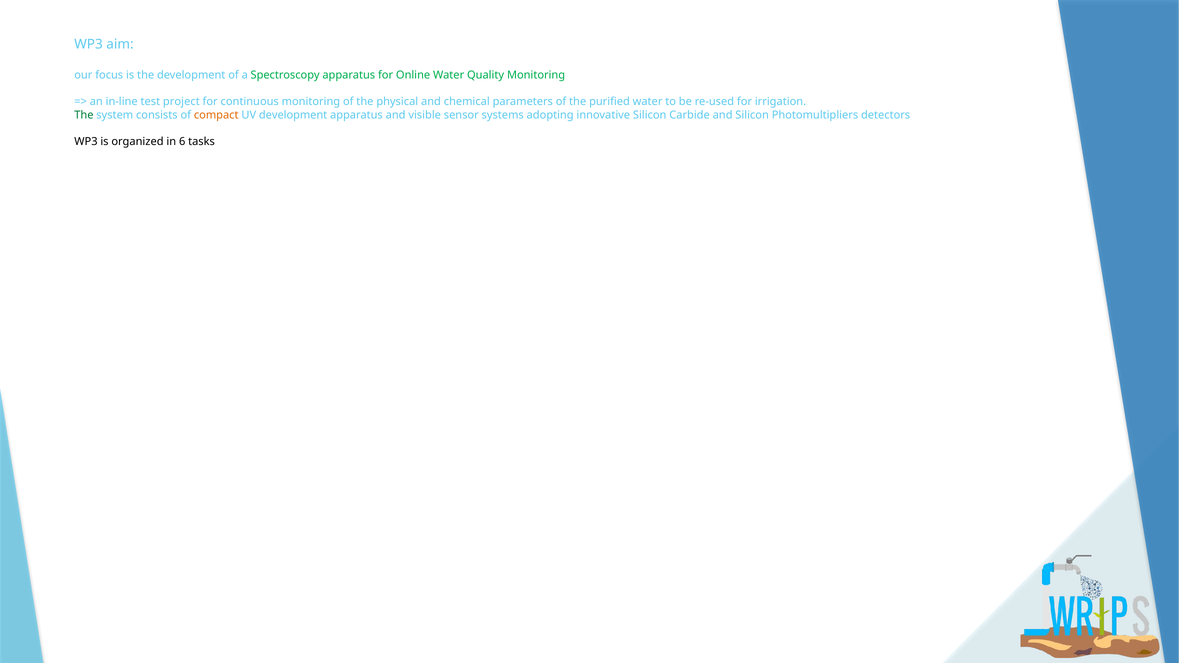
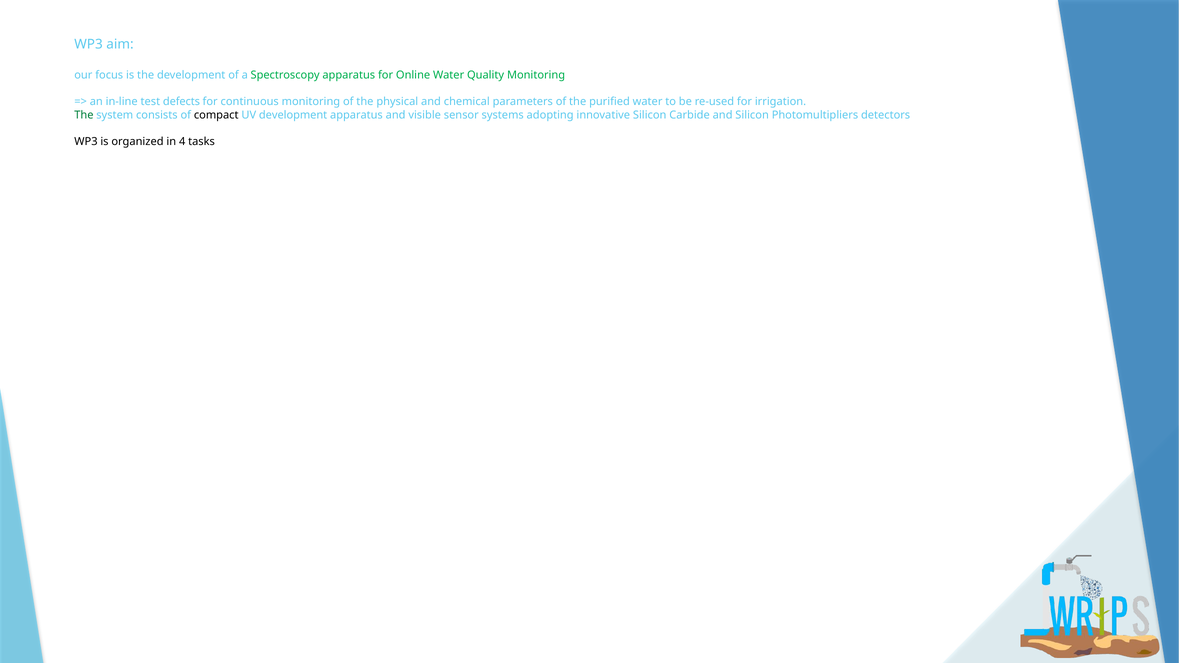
project: project -> defects
compact colour: orange -> black
6: 6 -> 4
